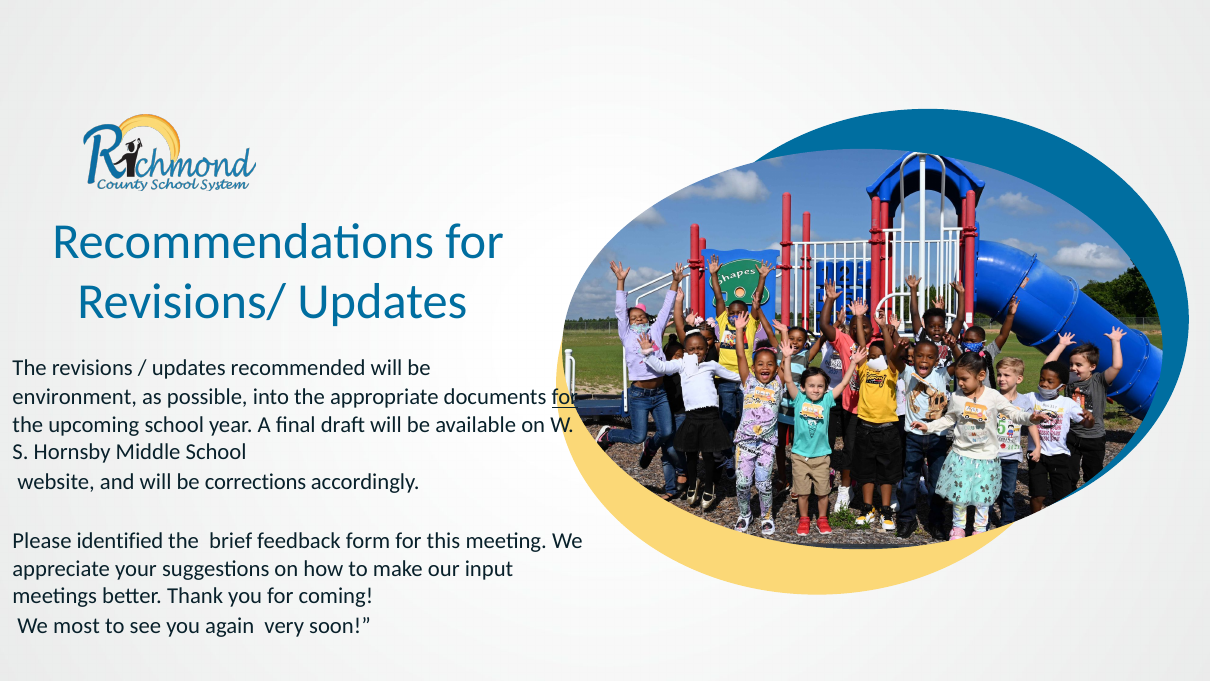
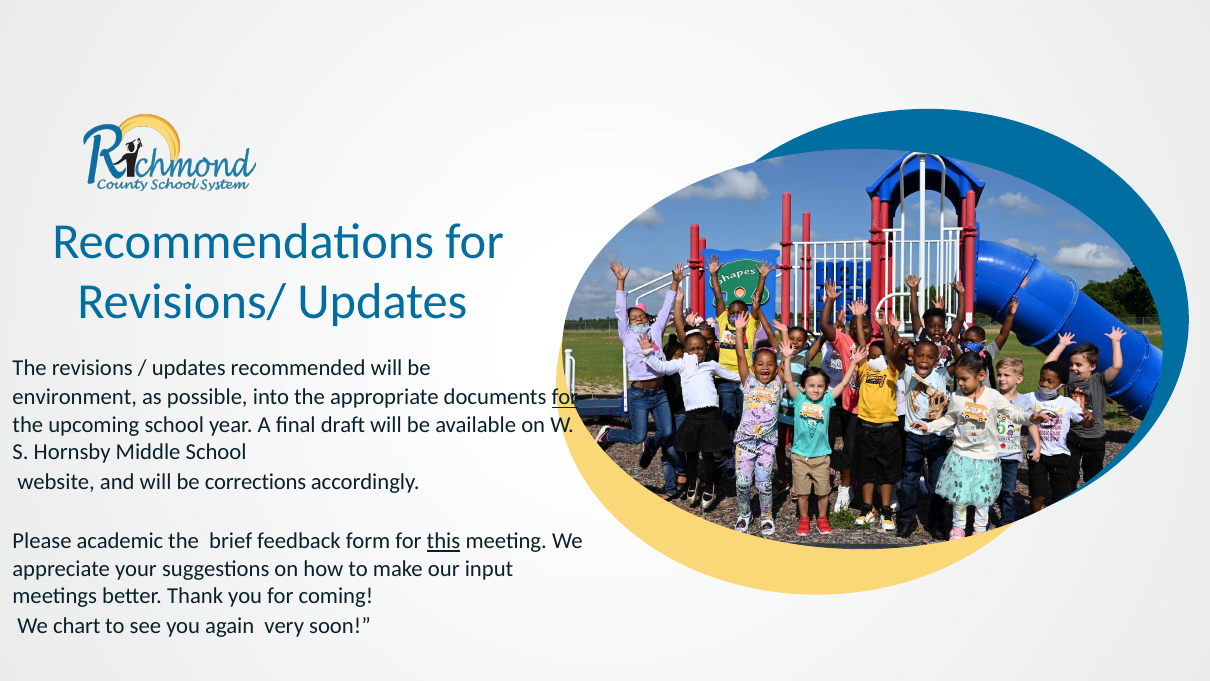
identified: identified -> academic
this underline: none -> present
most: most -> chart
